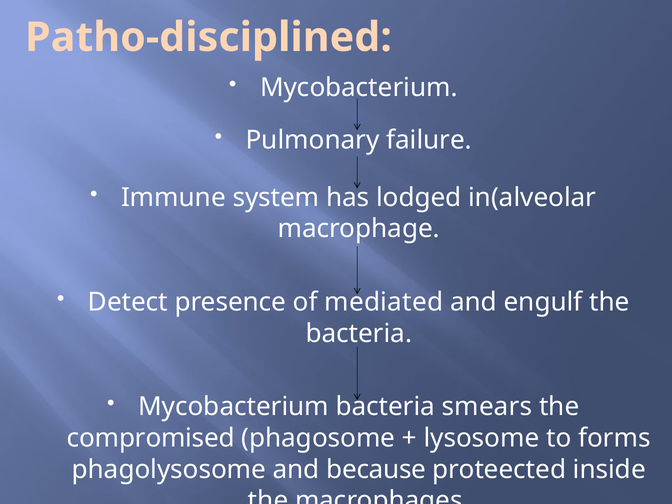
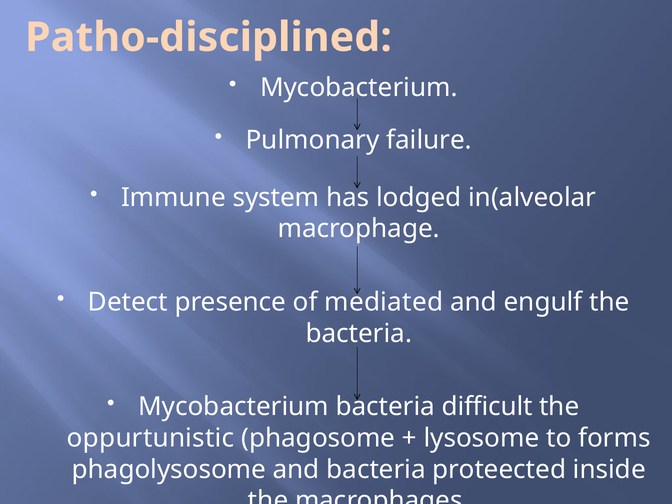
smears: smears -> difficult
compromised: compromised -> oppurtunistic
and because: because -> bacteria
